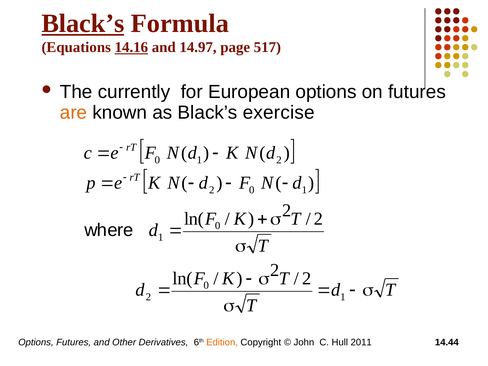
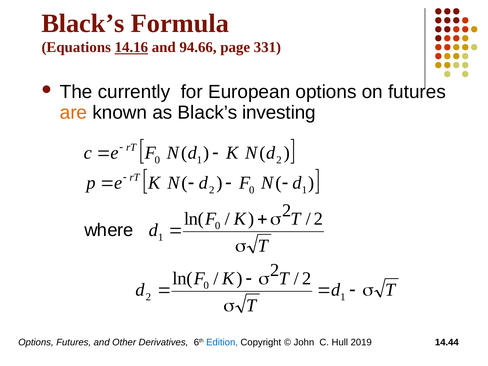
Black’s at (83, 23) underline: present -> none
14.97: 14.97 -> 94.66
517: 517 -> 331
exercise: exercise -> investing
Edition colour: orange -> blue
2011: 2011 -> 2019
